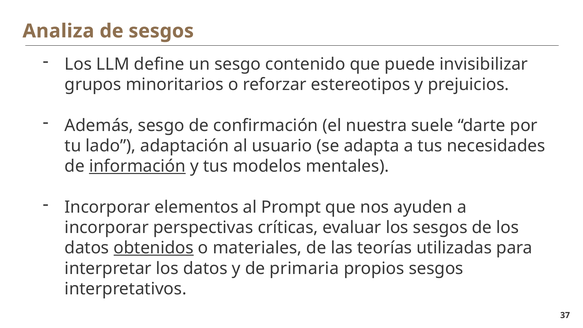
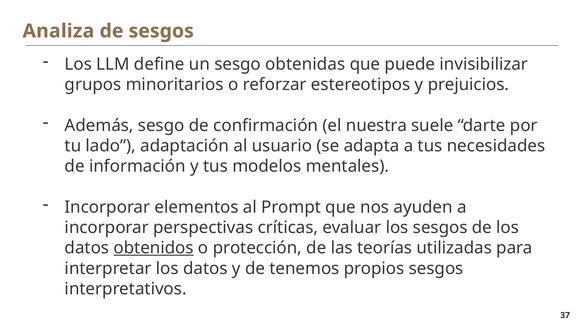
contenido: contenido -> obtenidas
información underline: present -> none
materiales: materiales -> protección
primaria: primaria -> tenemos
